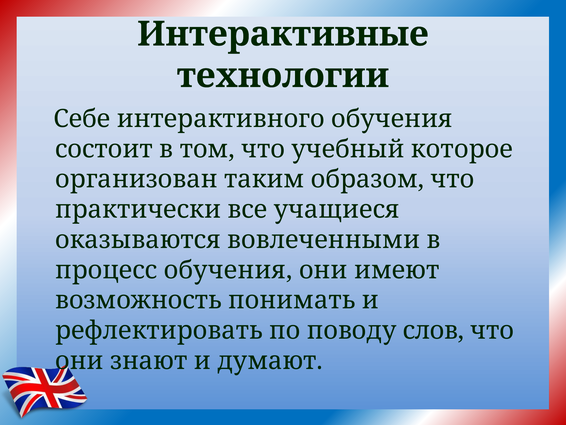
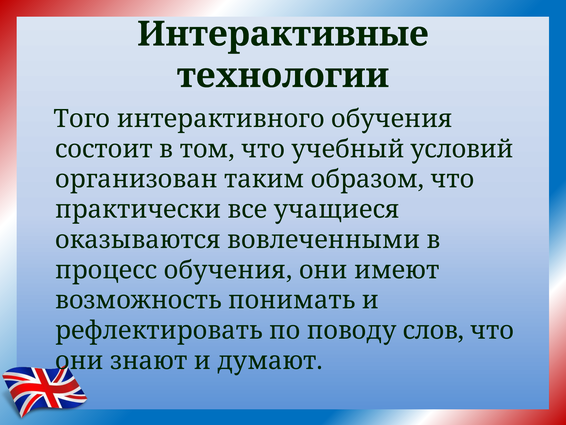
Себе: Себе -> Того
которое: которое -> условий
